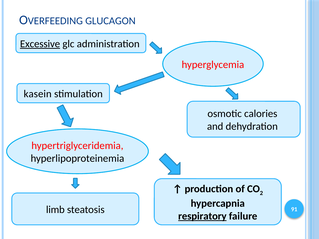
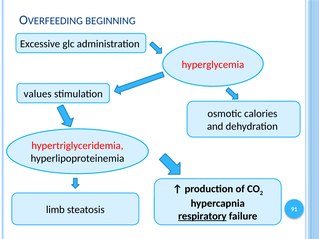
GLUCAGON: GLUCAGON -> BEGINNING
Excessive underline: present -> none
kasein: kasein -> values
